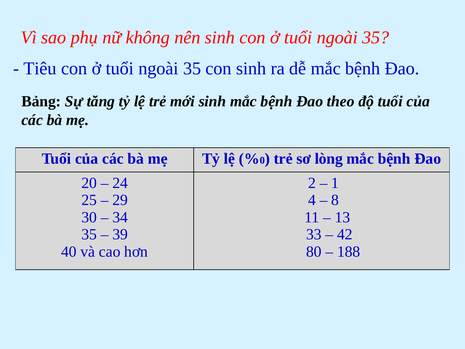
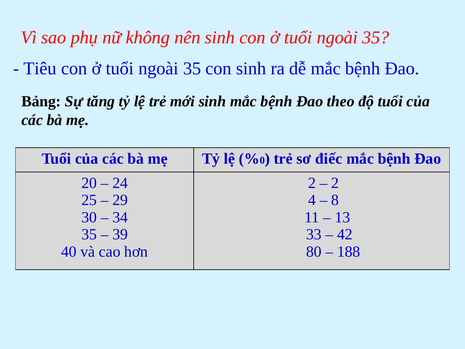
lòng: lòng -> điếc
1 at (335, 183): 1 -> 2
